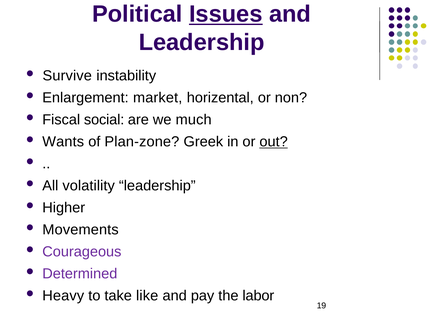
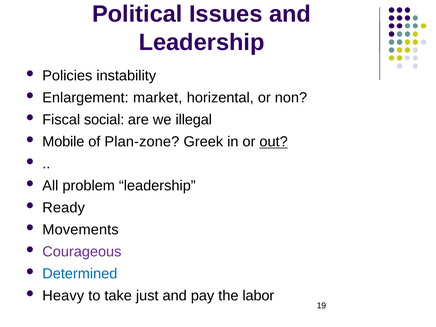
Issues underline: present -> none
Survive: Survive -> Policies
much: much -> illegal
Wants: Wants -> Mobile
volatility: volatility -> problem
Higher: Higher -> Ready
Determined colour: purple -> blue
like: like -> just
